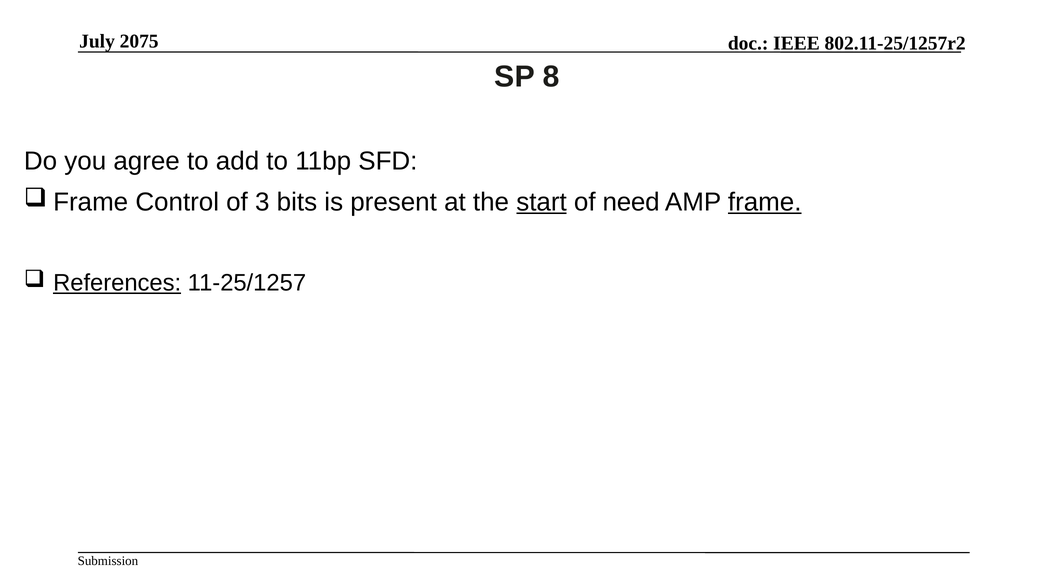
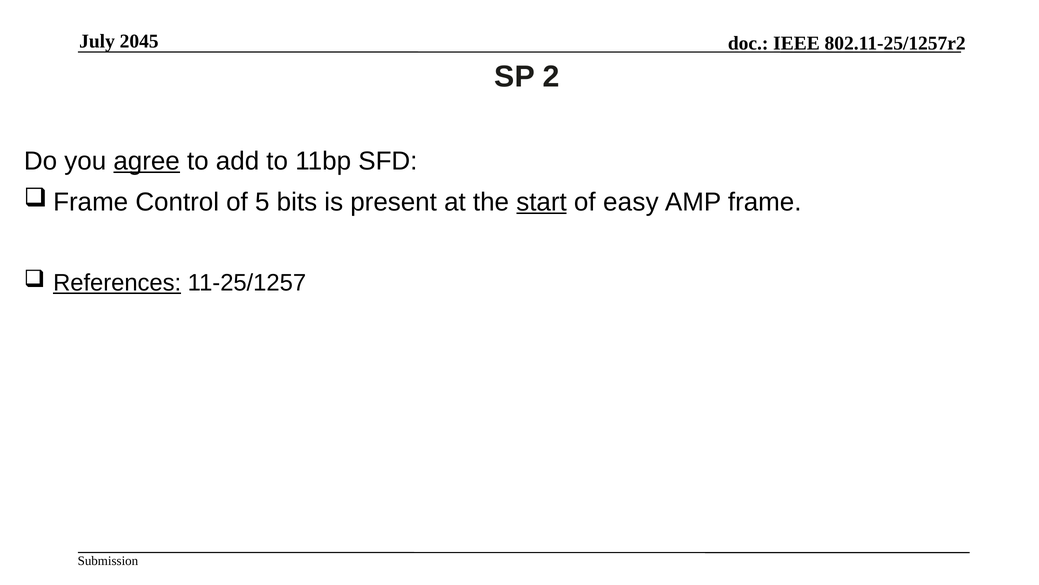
2075: 2075 -> 2045
8: 8 -> 2
agree underline: none -> present
3: 3 -> 5
need: need -> easy
frame underline: present -> none
